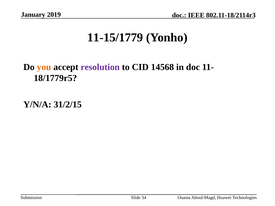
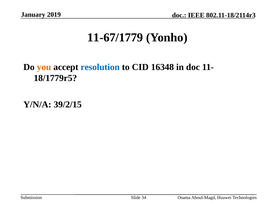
11-15/1779: 11-15/1779 -> 11-67/1779
resolution colour: purple -> blue
14568: 14568 -> 16348
31/2/15: 31/2/15 -> 39/2/15
